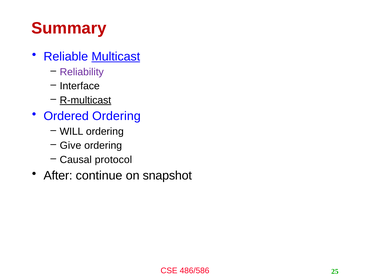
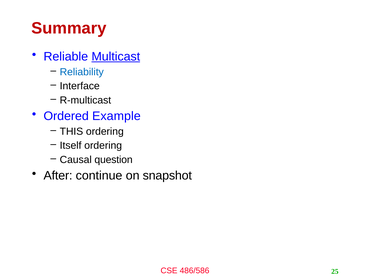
Reliability colour: purple -> blue
R-multicast underline: present -> none
Ordered Ordering: Ordering -> Example
WILL: WILL -> THIS
Give: Give -> Itself
protocol: protocol -> question
